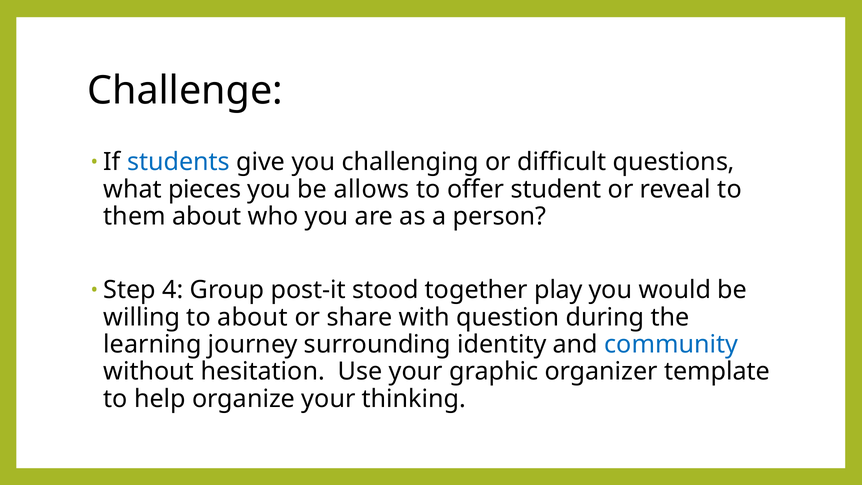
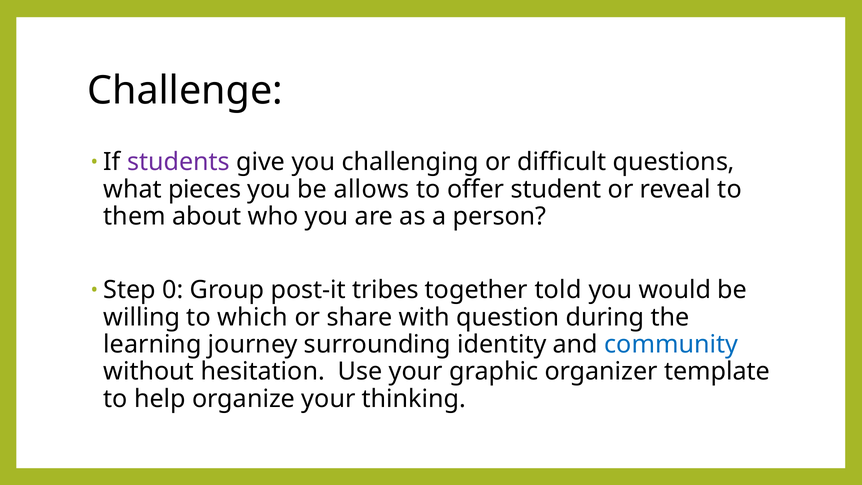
students colour: blue -> purple
4: 4 -> 0
stood: stood -> tribes
play: play -> told
to about: about -> which
